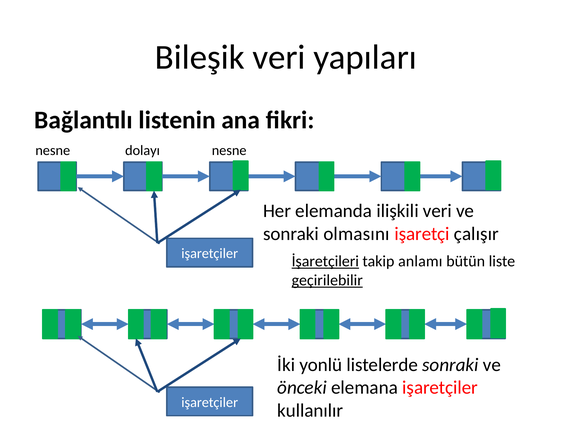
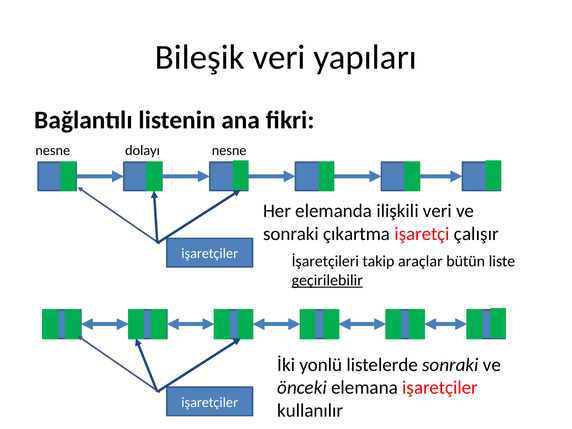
olmasını: olmasını -> çıkartma
İşaretçileri underline: present -> none
anlamı: anlamı -> araçlar
